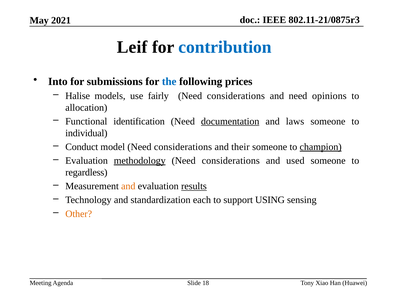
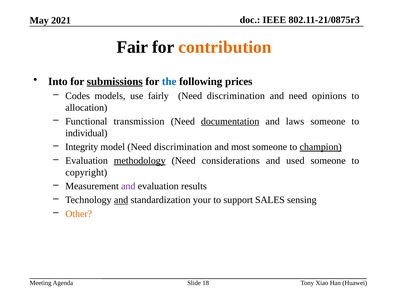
Leif: Leif -> Fair
contribution colour: blue -> orange
submissions underline: none -> present
Halise: Halise -> Codes
considerations at (236, 96): considerations -> discrimination
identification: identification -> transmission
Conduct: Conduct -> Integrity
model Need considerations: considerations -> discrimination
their: their -> most
regardless: regardless -> copyright
and at (128, 186) colour: orange -> purple
results underline: present -> none
and at (121, 200) underline: none -> present
each: each -> your
USING: USING -> SALES
